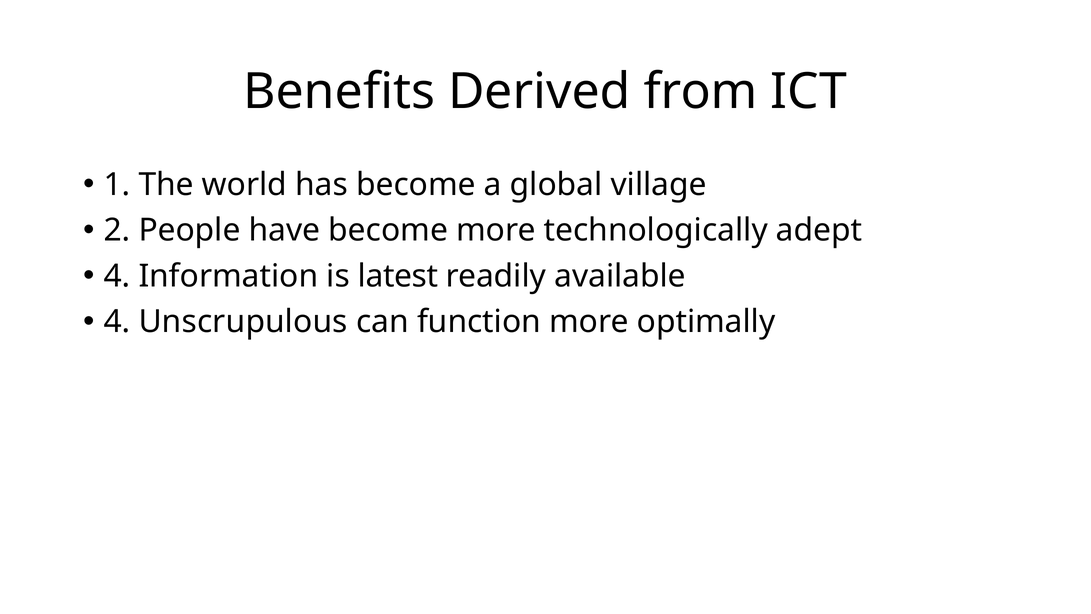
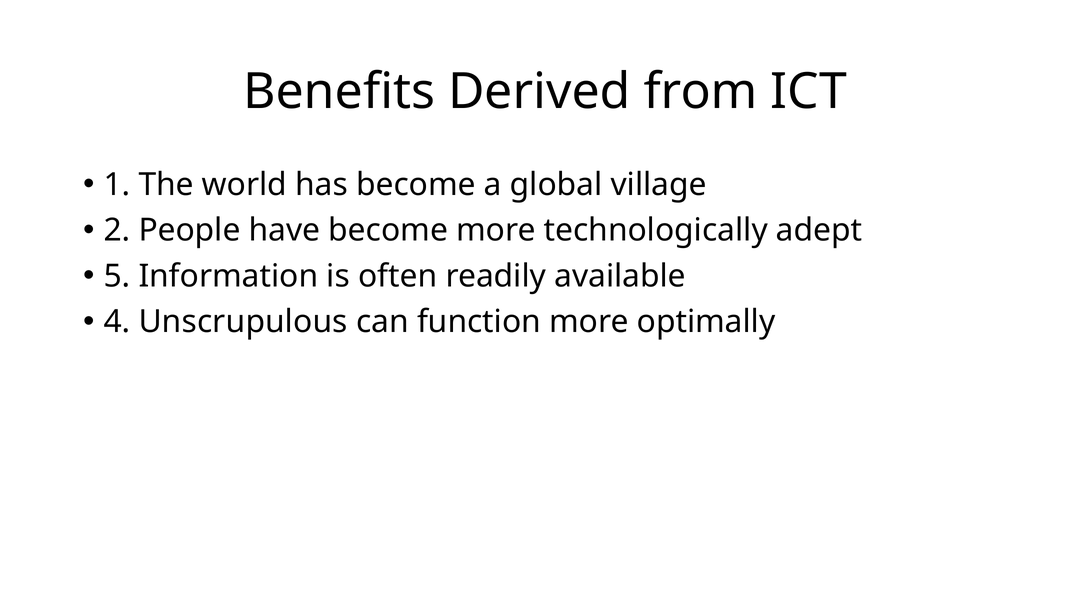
4 at (117, 276): 4 -> 5
latest: latest -> often
